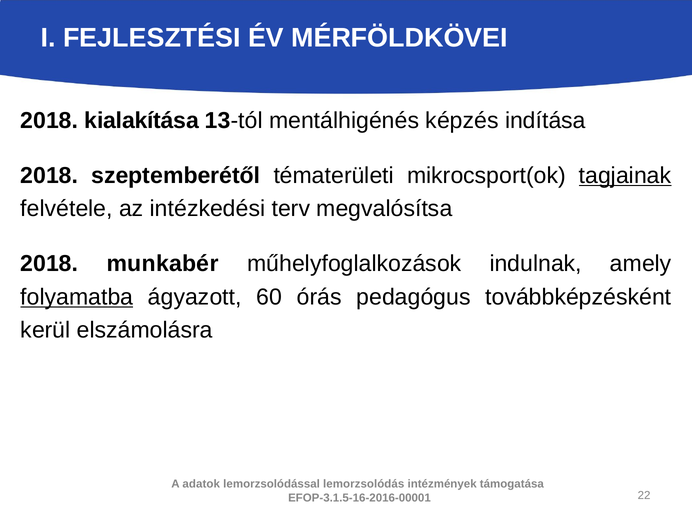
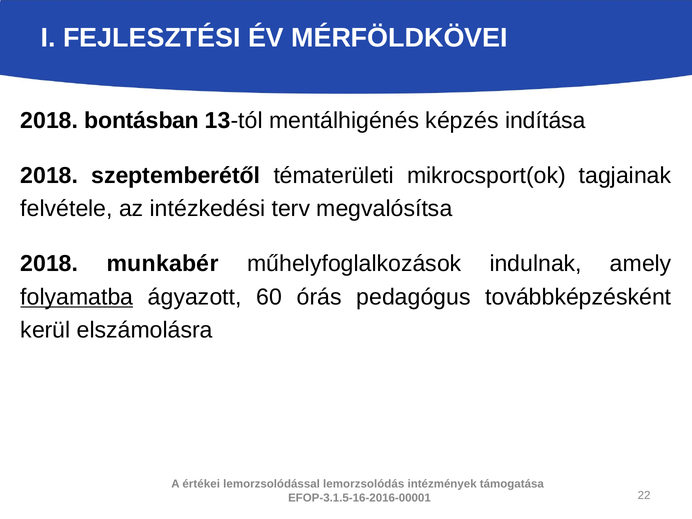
kialakítása: kialakítása -> bontásban
tagjainak underline: present -> none
adatok: adatok -> értékei
